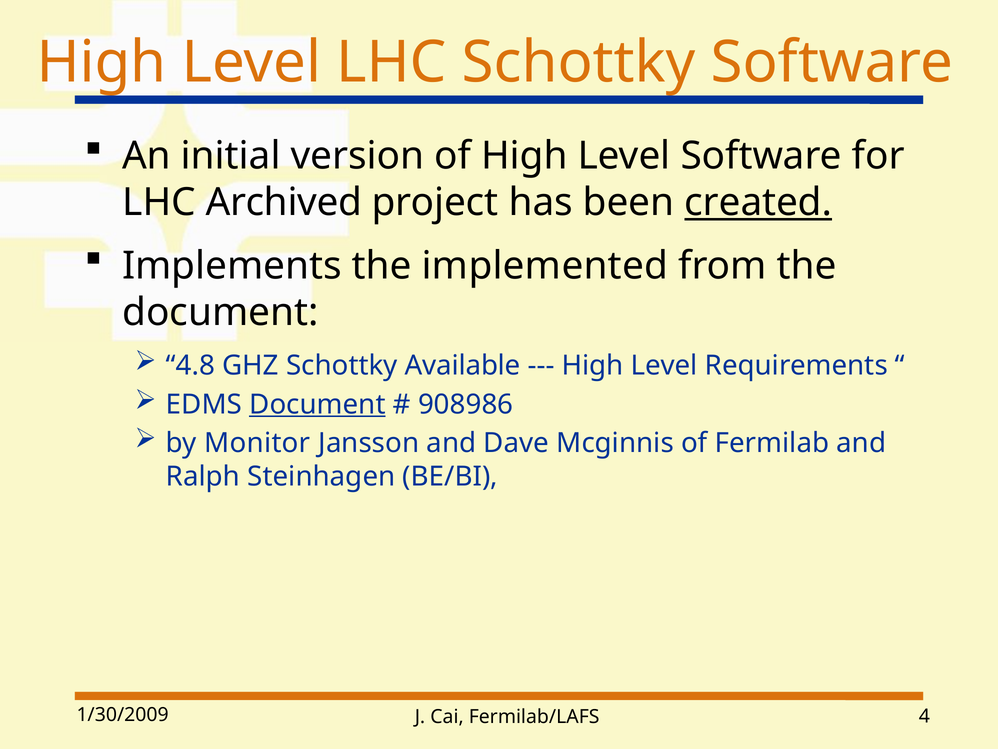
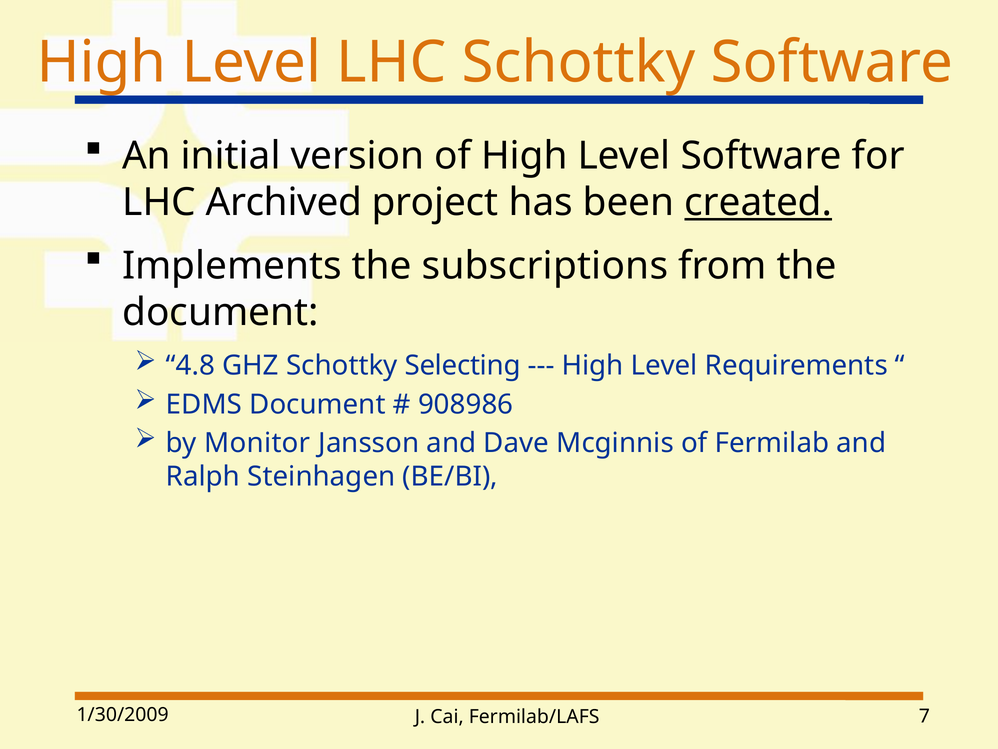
implemented: implemented -> subscriptions
Available: Available -> Selecting
Document at (317, 404) underline: present -> none
4: 4 -> 7
